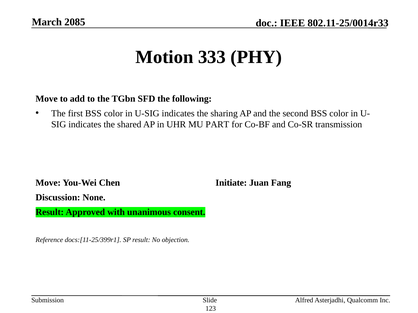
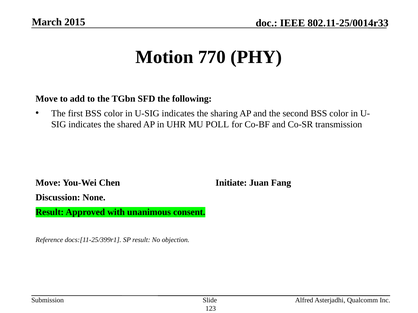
2085: 2085 -> 2015
333: 333 -> 770
PART: PART -> POLL
